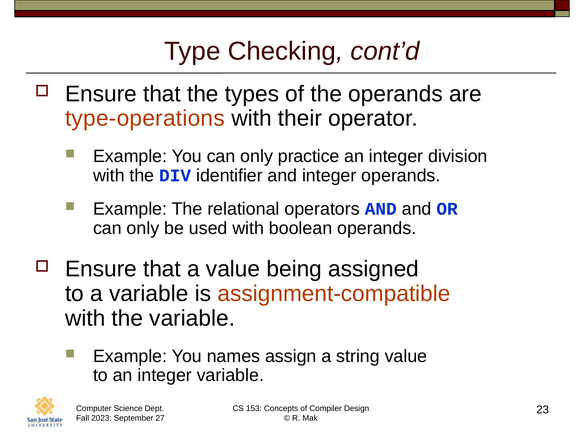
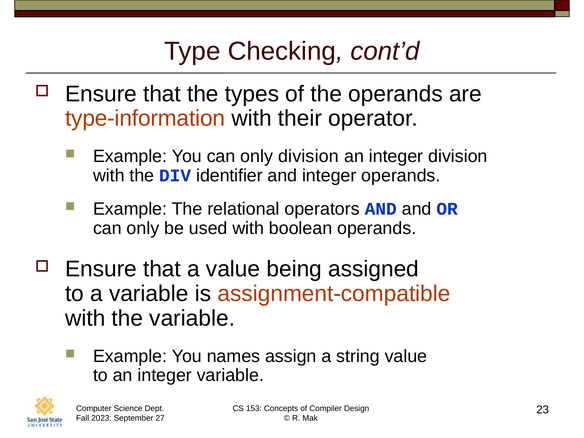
type-operations: type-operations -> type-information
only practice: practice -> division
